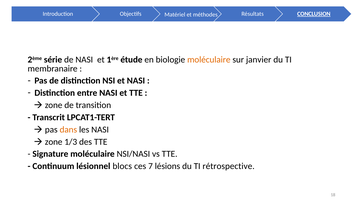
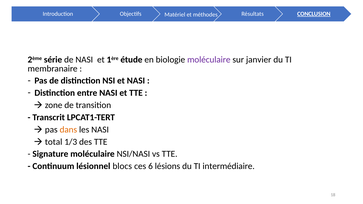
moléculaire at (209, 60) colour: orange -> purple
zone at (54, 142): zone -> total
7: 7 -> 6
rétrospective: rétrospective -> intermédiaire
